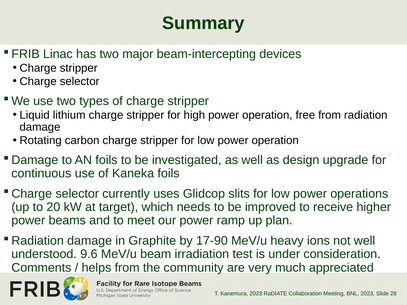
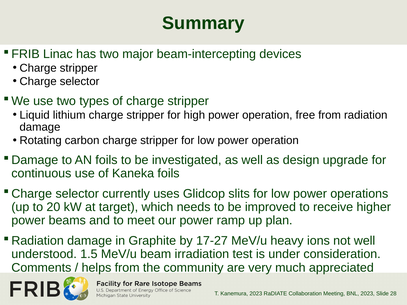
17-90: 17-90 -> 17-27
9.6: 9.6 -> 1.5
